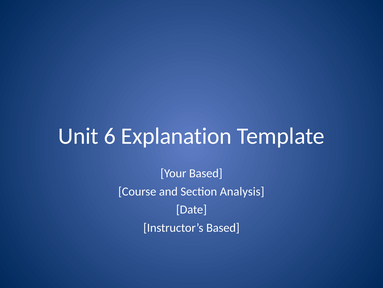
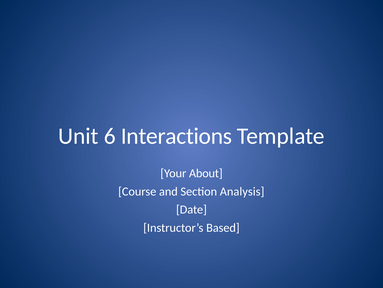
Explanation: Explanation -> Interactions
Your Based: Based -> About
